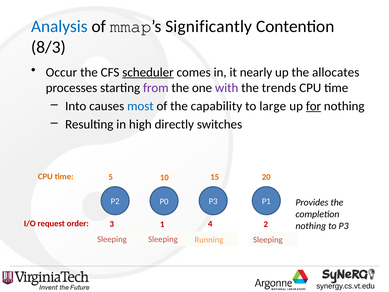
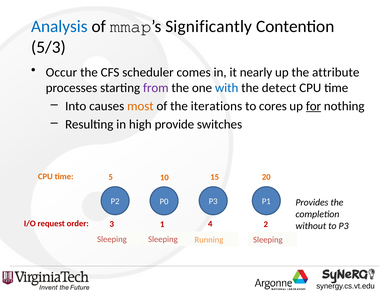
8/3: 8/3 -> 5/3
scheduler underline: present -> none
allocates: allocates -> attribute
with colour: purple -> blue
trends: trends -> detect
most colour: blue -> orange
capability: capability -> iterations
large: large -> cores
directly: directly -> provide
nothing at (311, 226): nothing -> without
